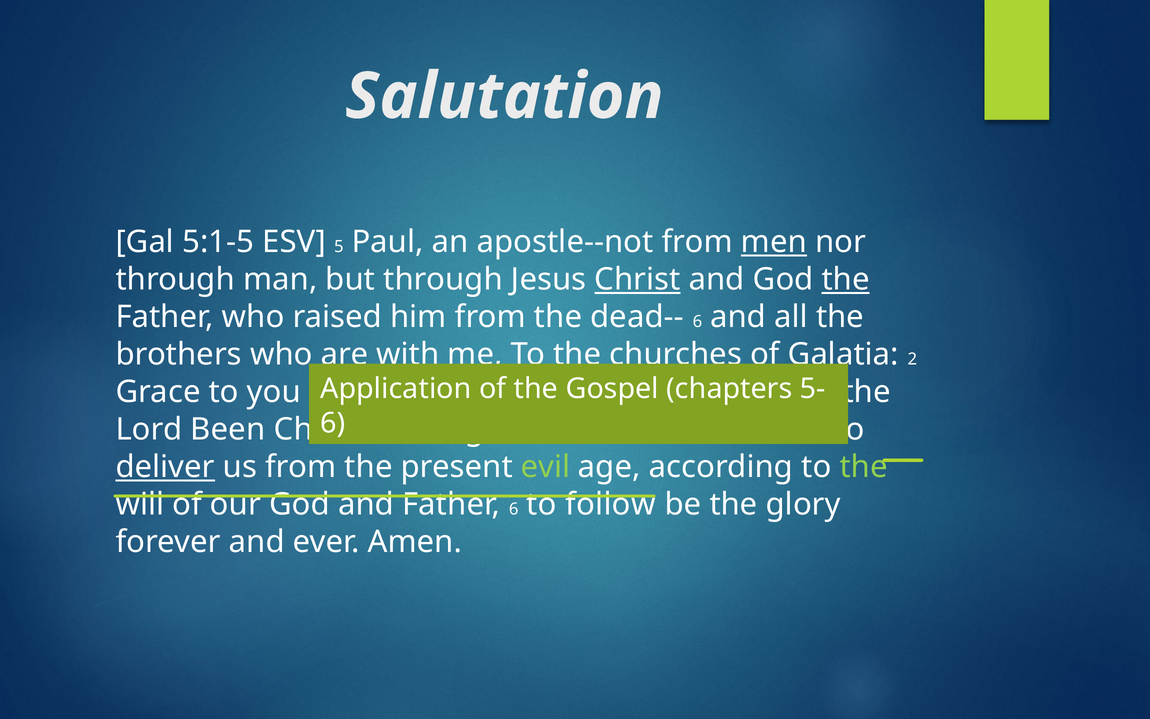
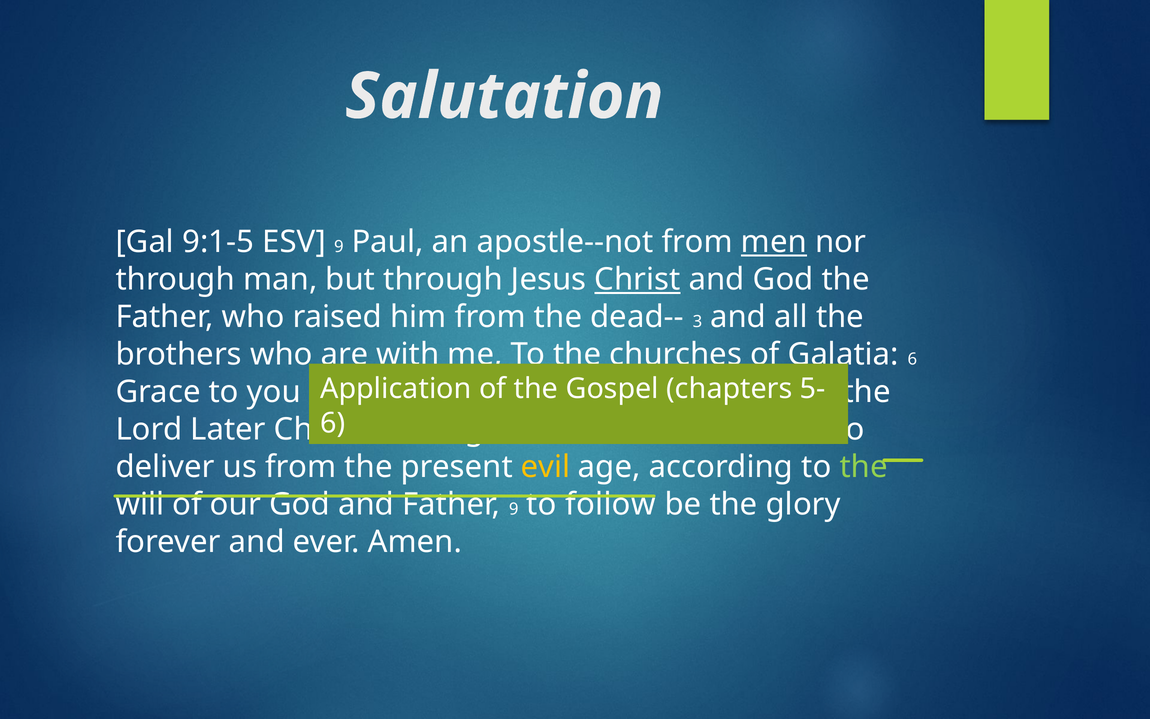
5:1-5: 5:1-5 -> 9:1-5
ESV 5: 5 -> 9
the at (846, 279) underline: present -> none
dead-- 6: 6 -> 3
2 at (912, 359): 2 -> 6
Been: Been -> Later
deliver underline: present -> none
evil colour: light green -> yellow
Father 6: 6 -> 9
